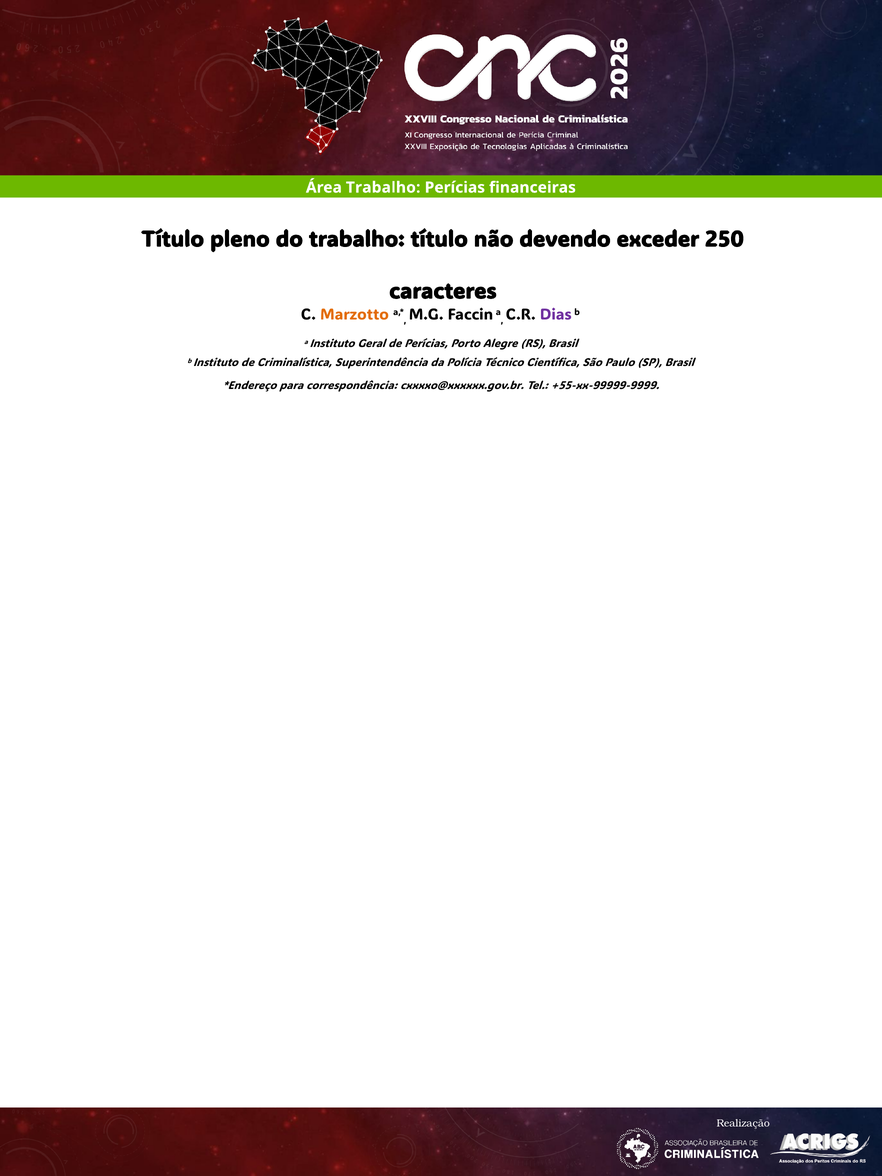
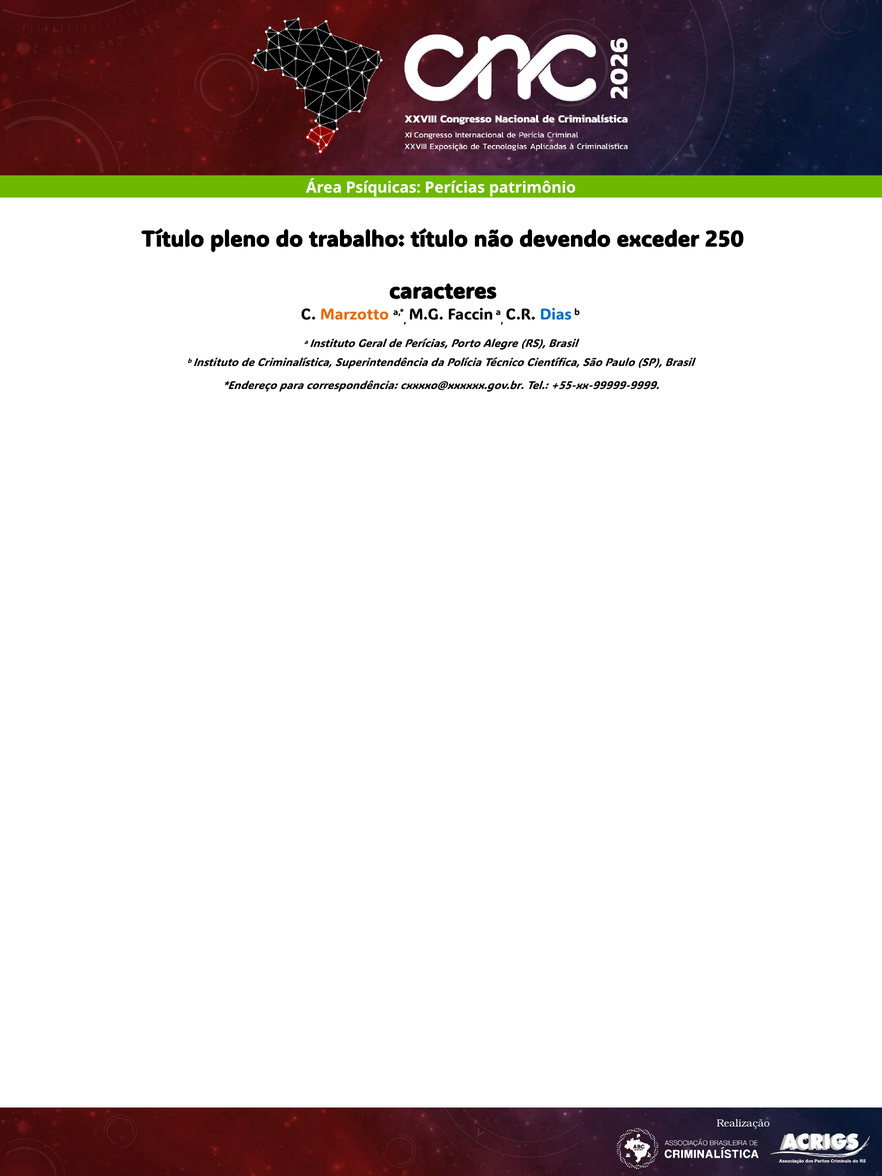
Área Trabalho: Trabalho -> Psíquicas
financeiras: financeiras -> patrimônio
Dias colour: purple -> blue
